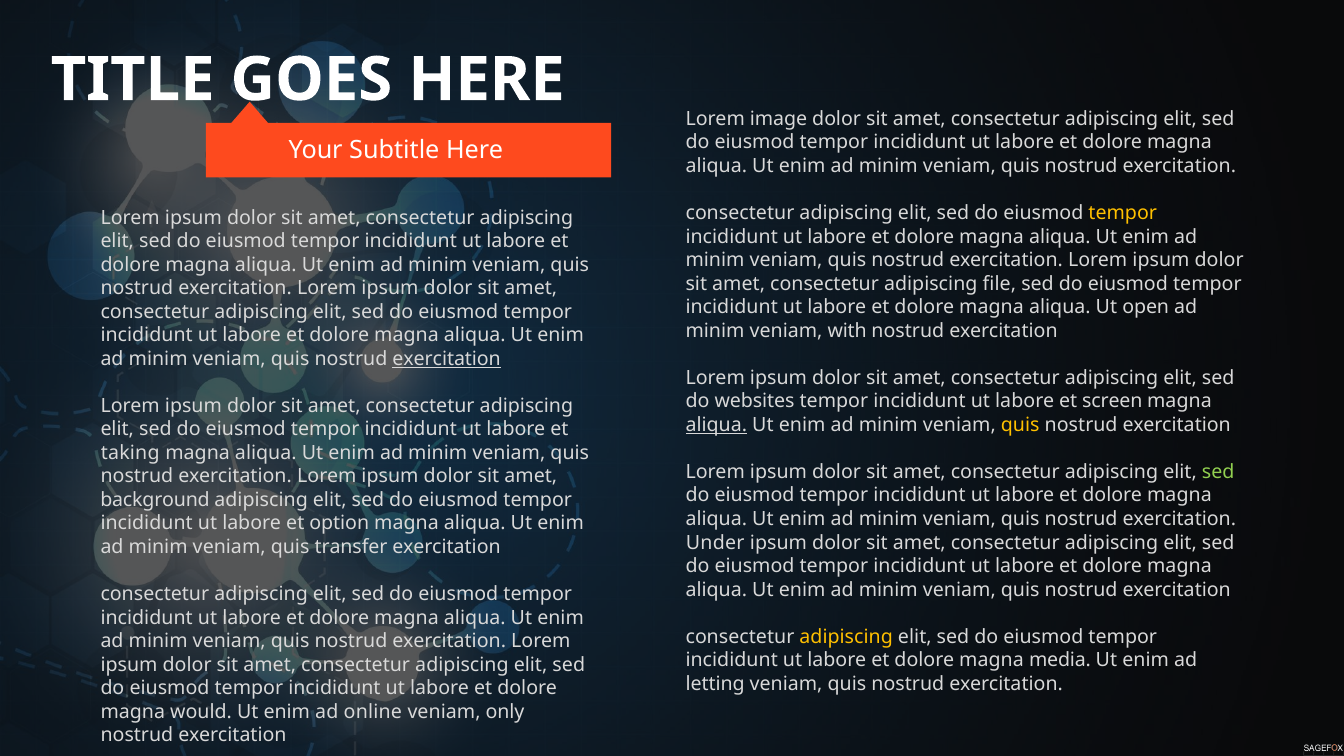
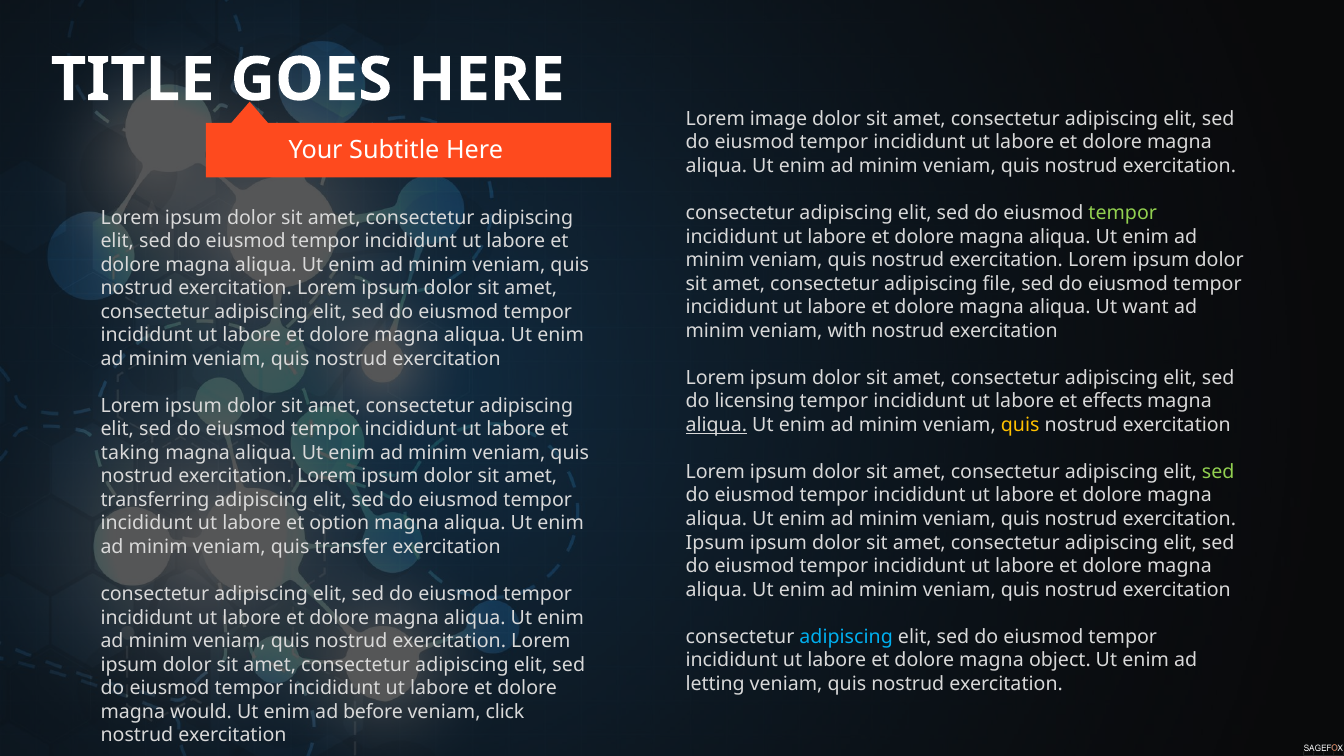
tempor at (1123, 213) colour: yellow -> light green
open: open -> want
exercitation at (447, 359) underline: present -> none
websites: websites -> licensing
screen: screen -> effects
background: background -> transferring
Under at (715, 543): Under -> Ipsum
adipiscing at (846, 637) colour: yellow -> light blue
media: media -> object
online: online -> before
only: only -> click
